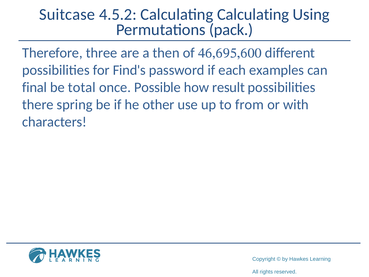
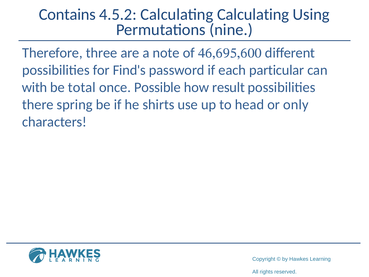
Suitcase: Suitcase -> Contains
pack: pack -> nine
then: then -> note
examples: examples -> particular
final: final -> with
other: other -> shirts
from: from -> head
with: with -> only
